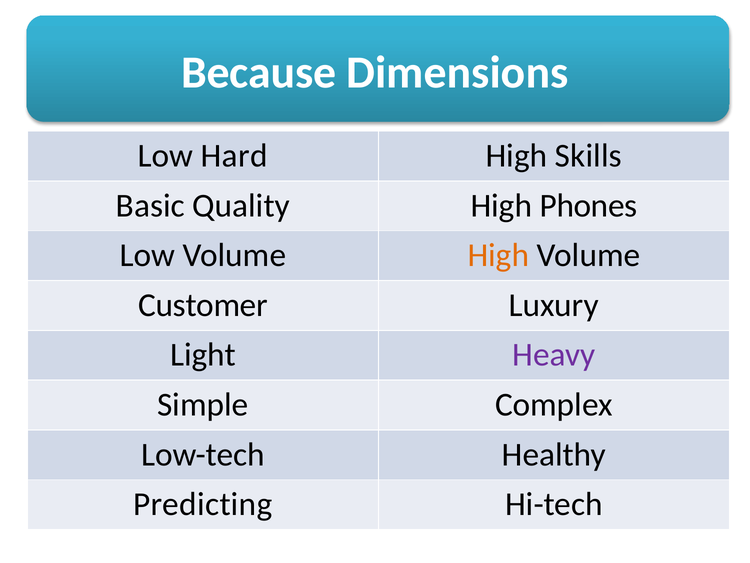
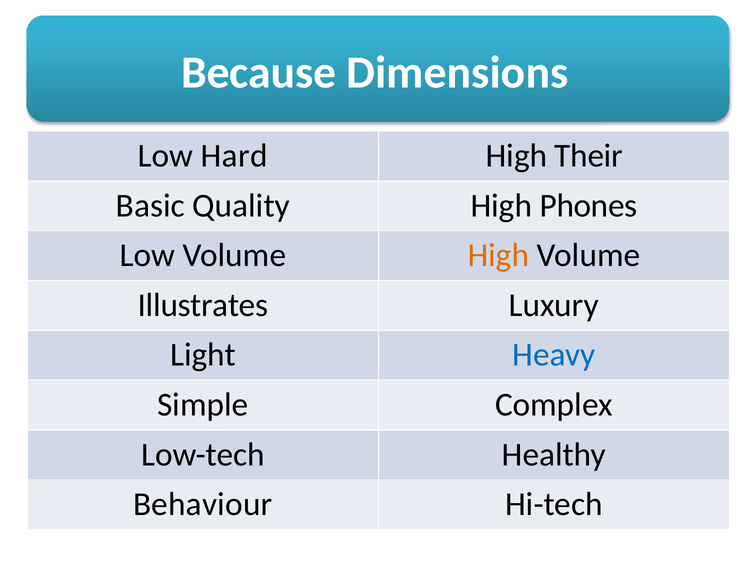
Skills: Skills -> Their
Customer: Customer -> Illustrates
Heavy colour: purple -> blue
Predicting: Predicting -> Behaviour
